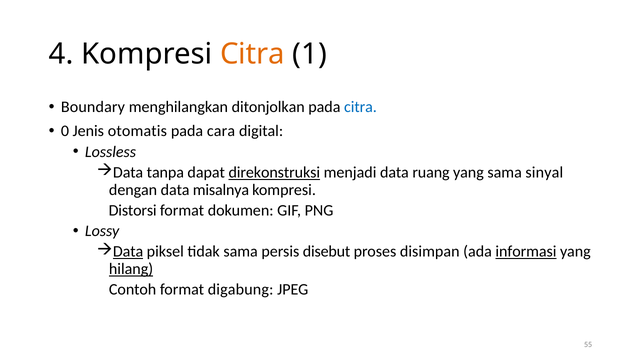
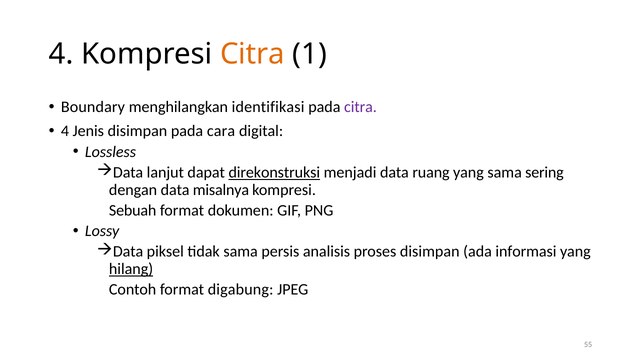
ditonjolkan: ditonjolkan -> identifikasi
citra at (360, 107) colour: blue -> purple
0 at (65, 131): 0 -> 4
Jenis otomatis: otomatis -> disimpan
tanpa: tanpa -> lanjut
sinyal: sinyal -> sering
Distorsi: Distorsi -> Sebuah
Data at (128, 251) underline: present -> none
disebut: disebut -> analisis
informasi underline: present -> none
